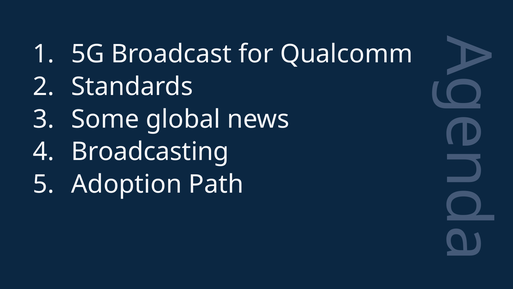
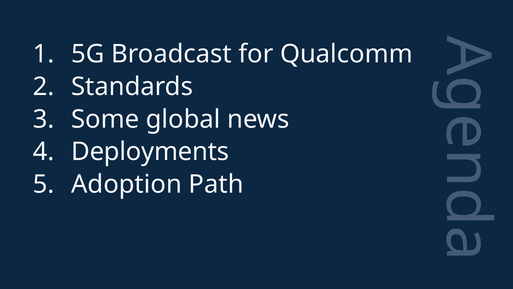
Broadcasting: Broadcasting -> Deployments
